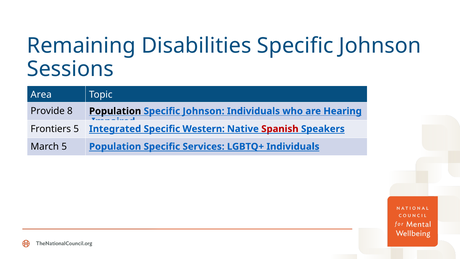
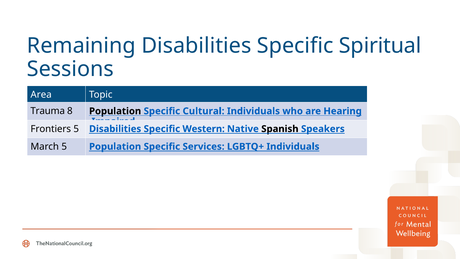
Johnson at (380, 46): Johnson -> Spiritual
Provide: Provide -> Trauma
Johnson at (204, 111): Johnson -> Cultural
5 Integrated: Integrated -> Disabilities
Spanish colour: red -> black
